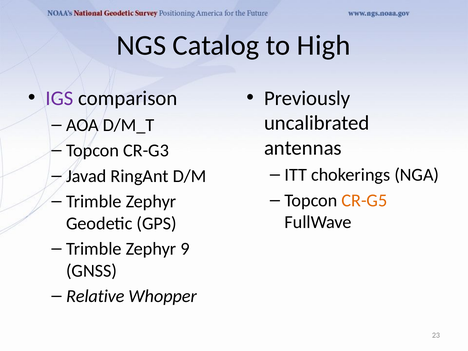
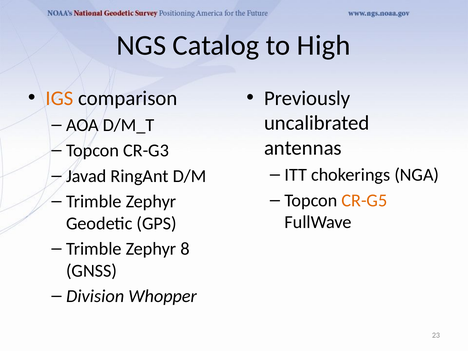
IGS colour: purple -> orange
9: 9 -> 8
Relative: Relative -> Division
